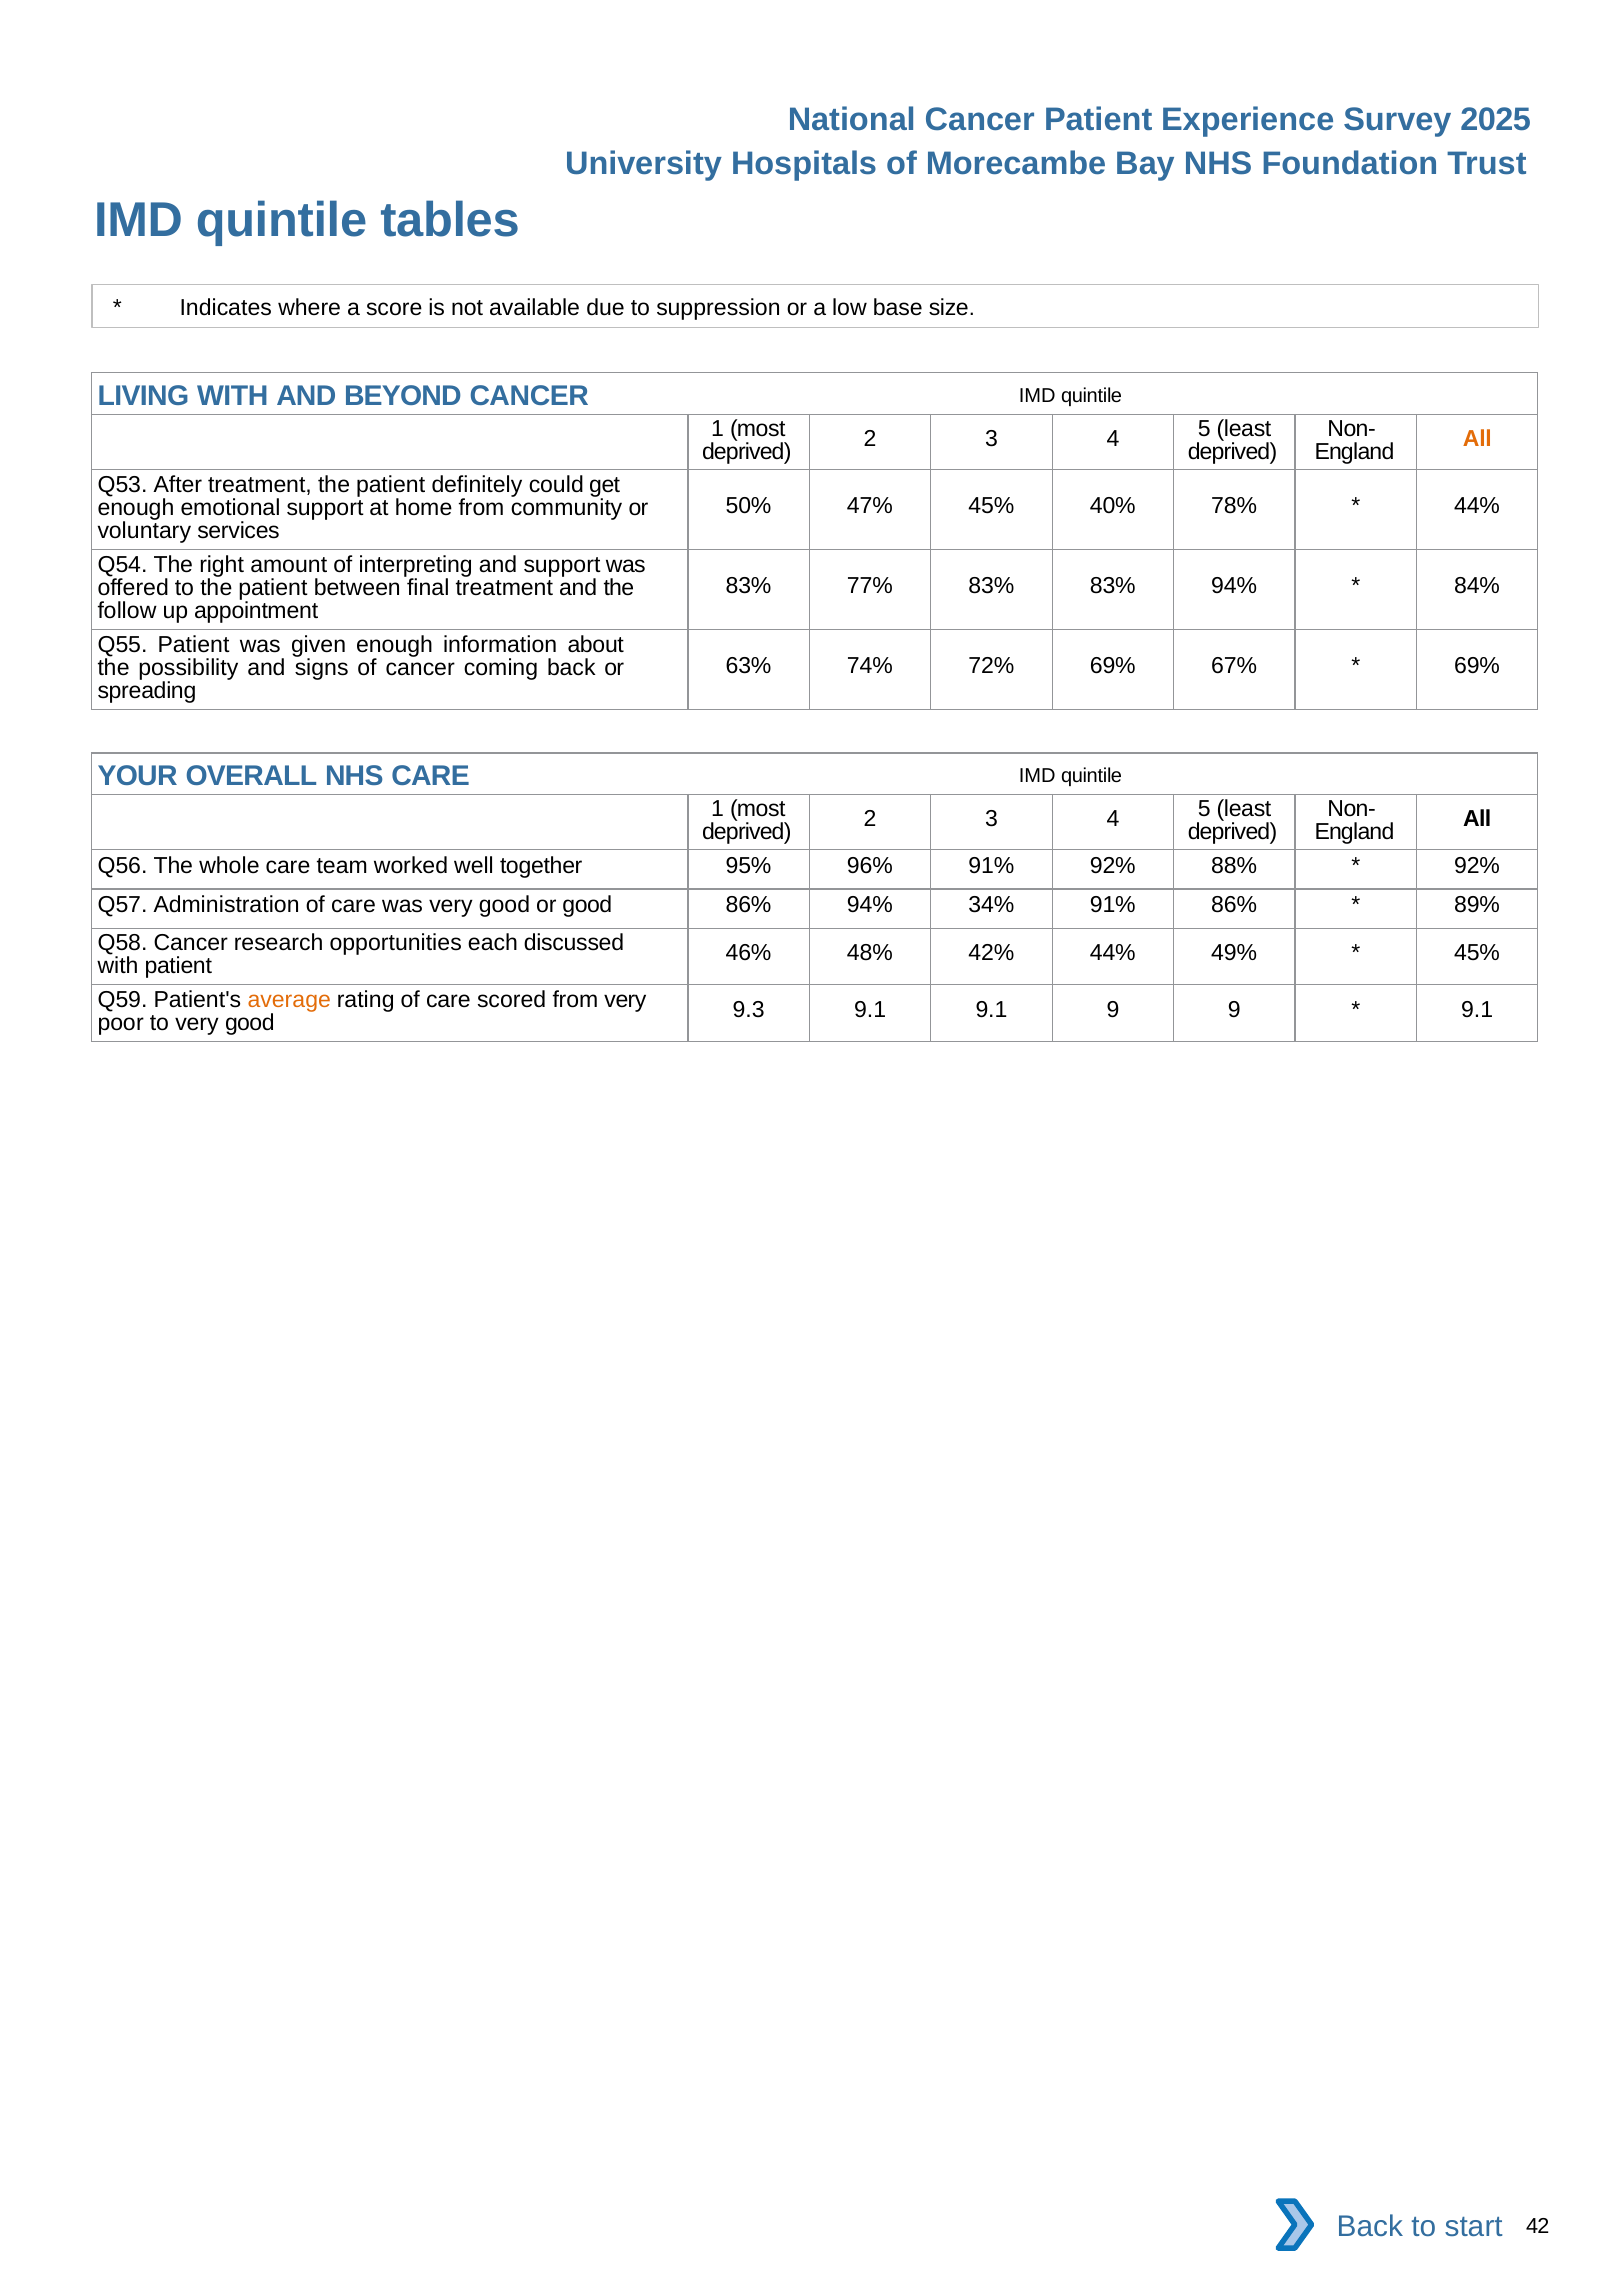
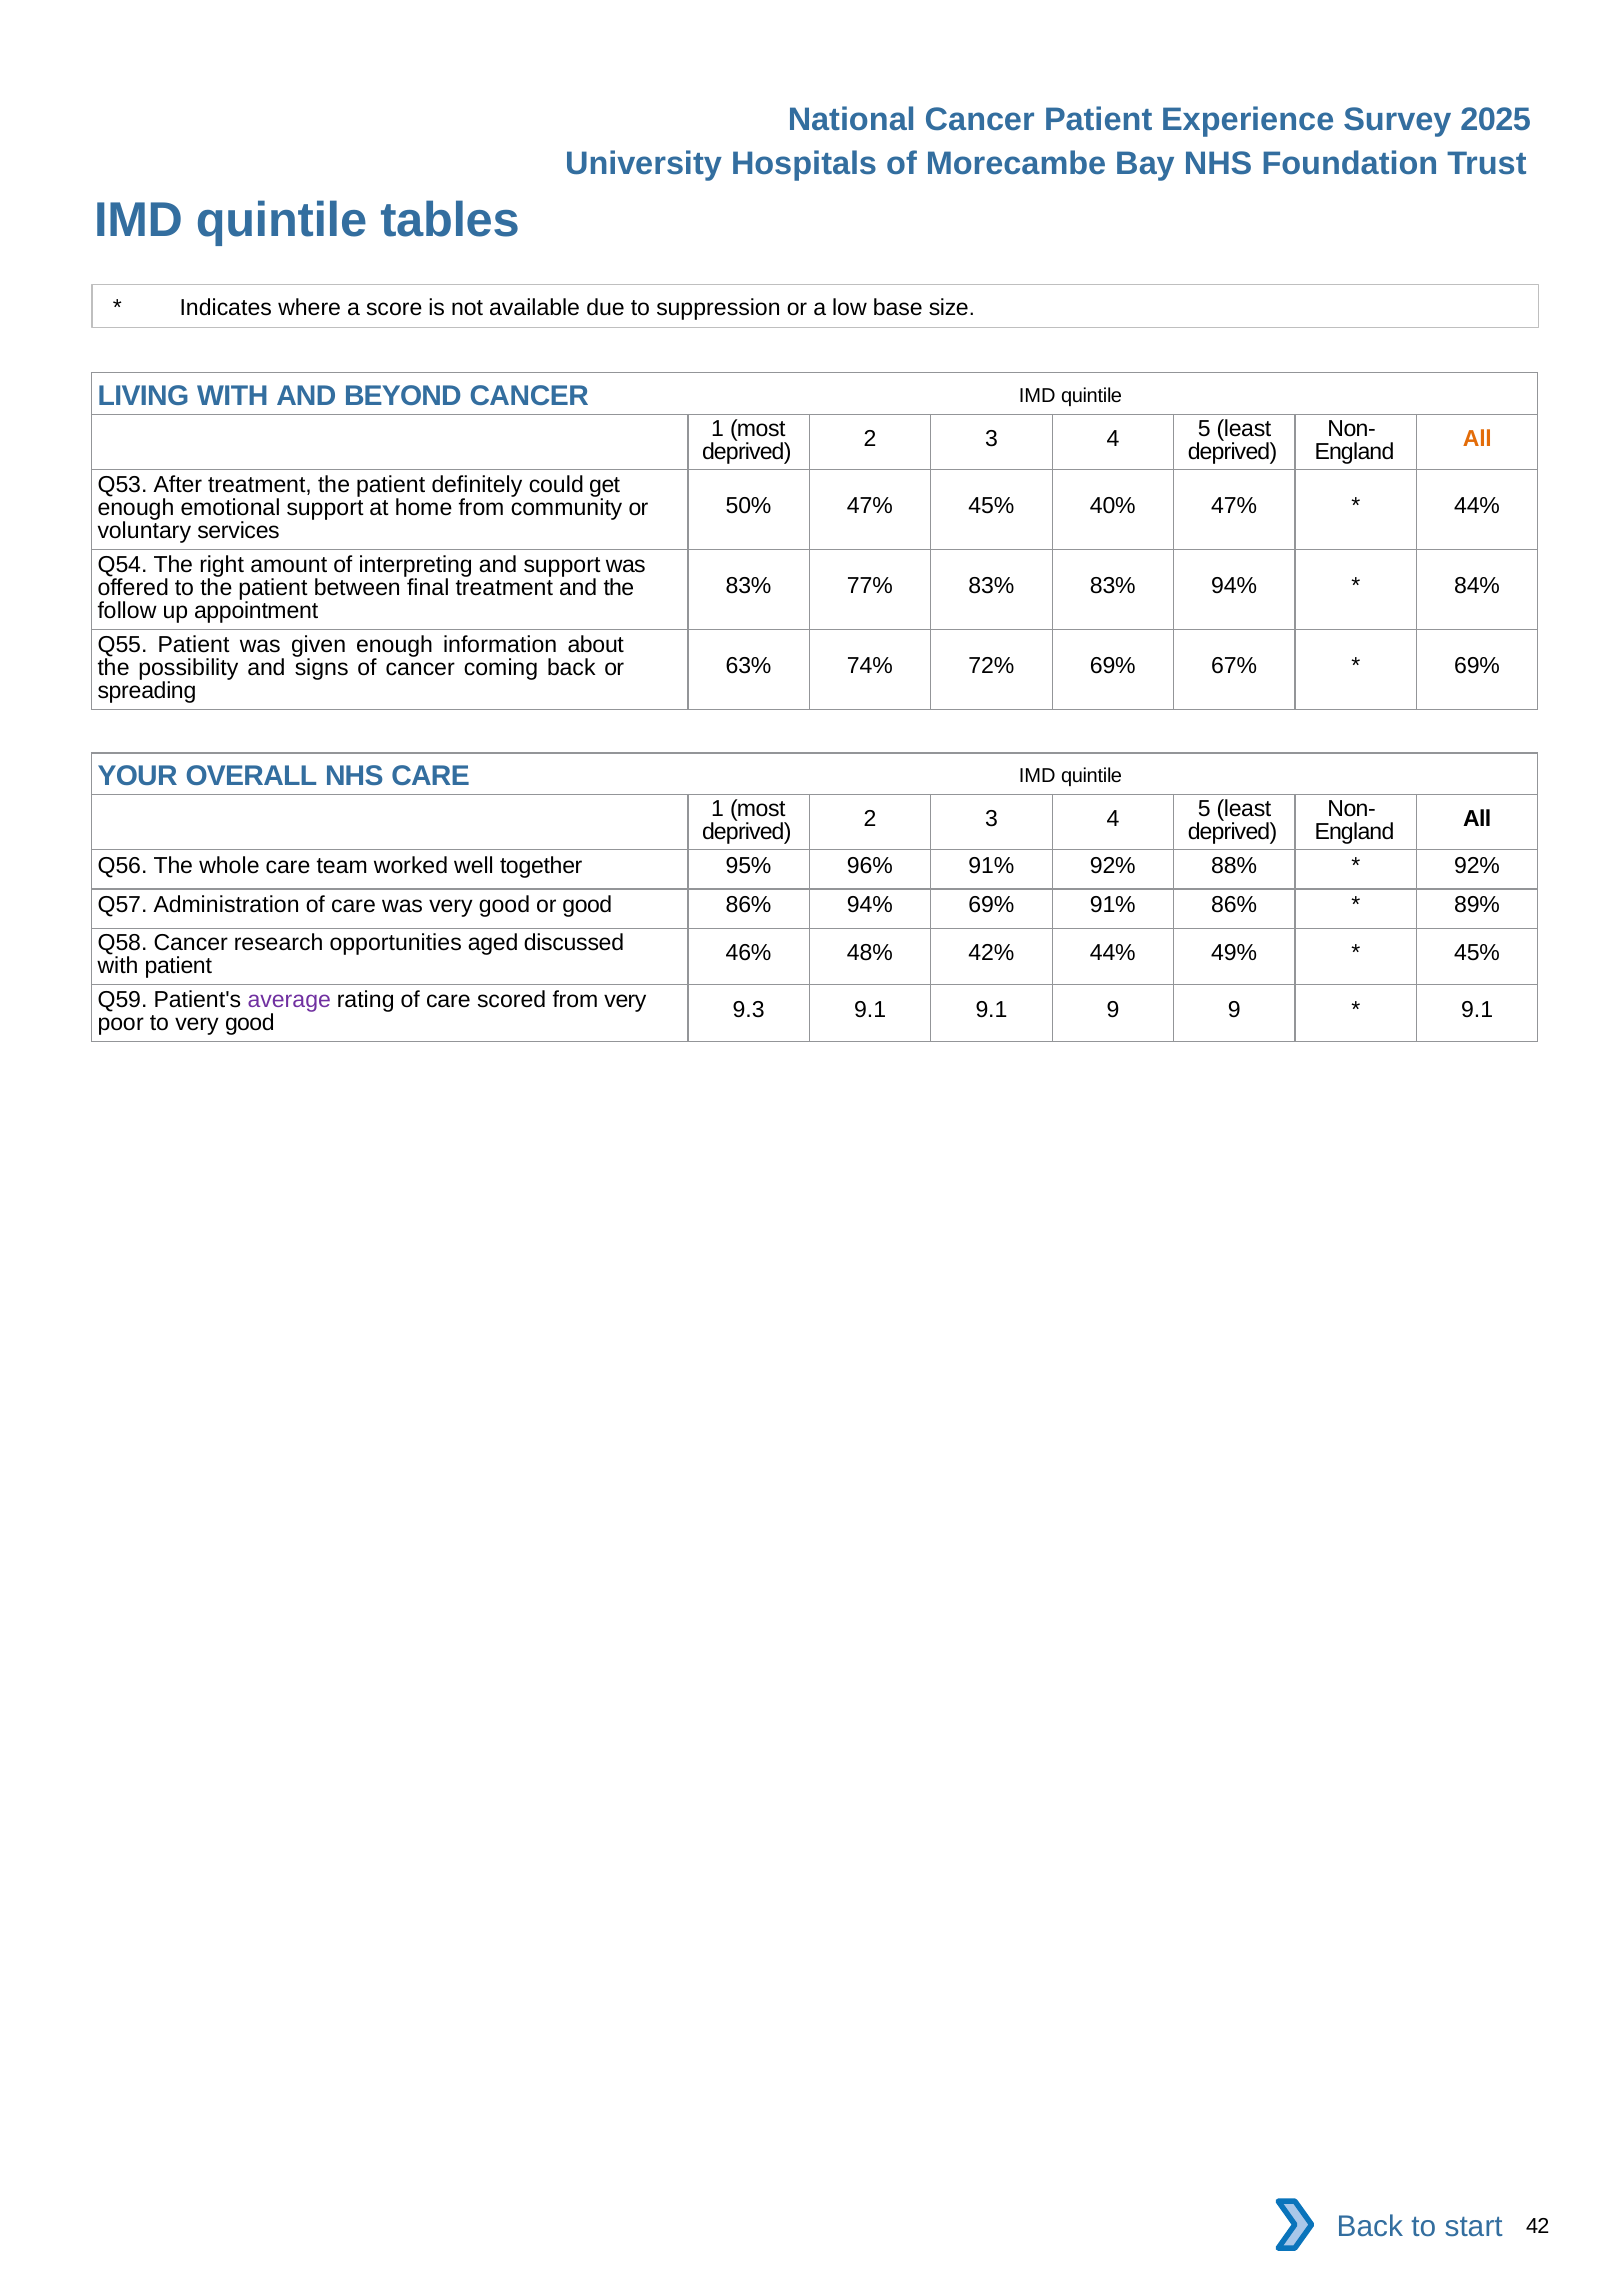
40% 78%: 78% -> 47%
94% 34%: 34% -> 69%
each: each -> aged
average colour: orange -> purple
